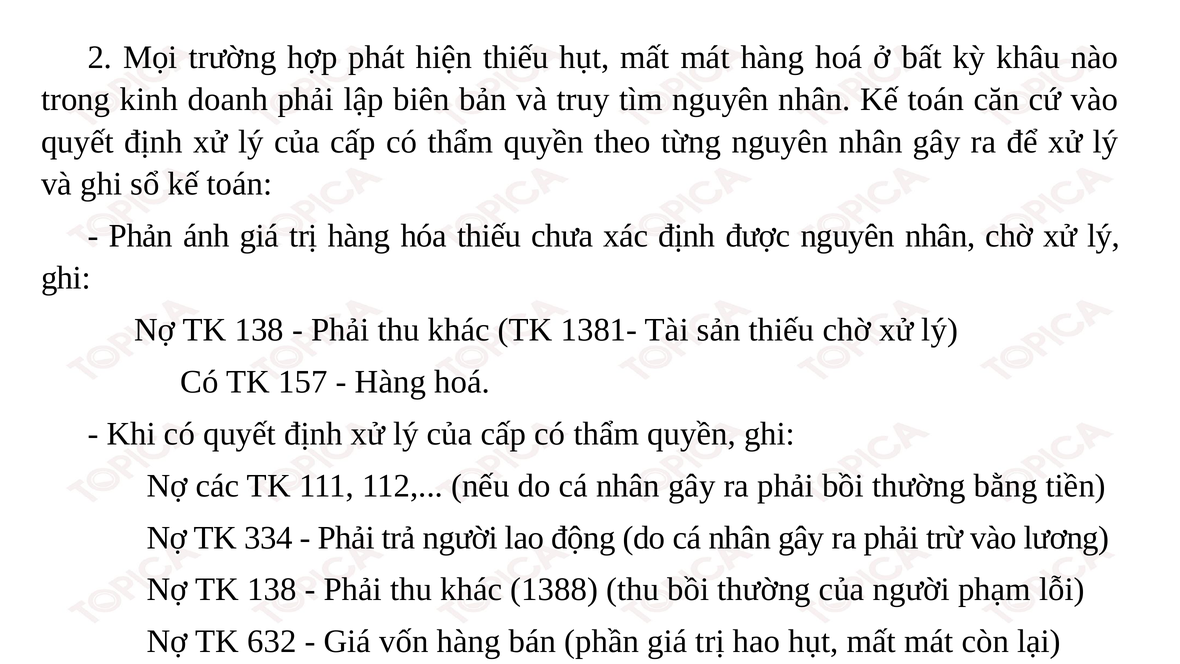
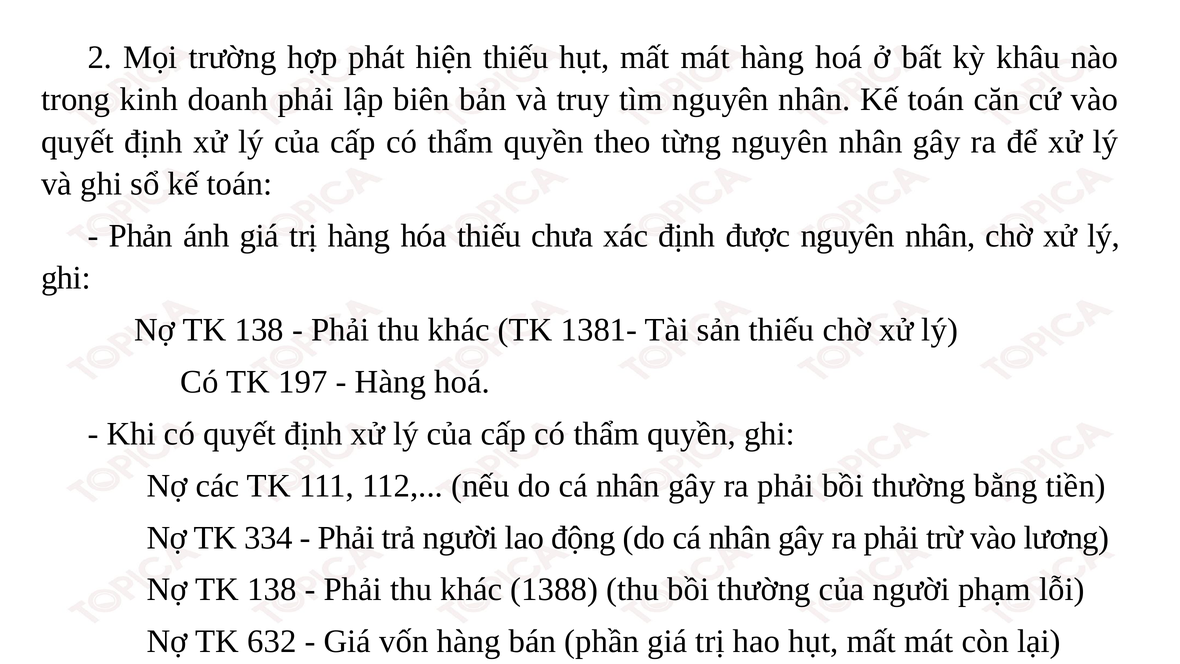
157: 157 -> 197
